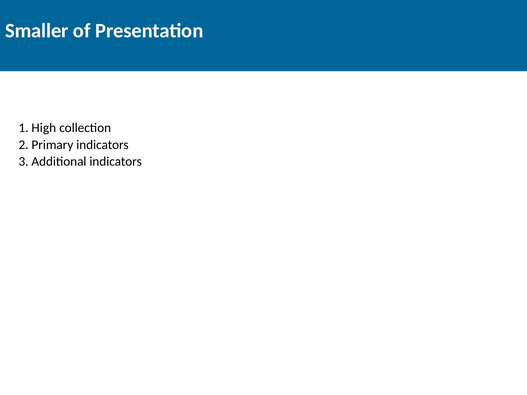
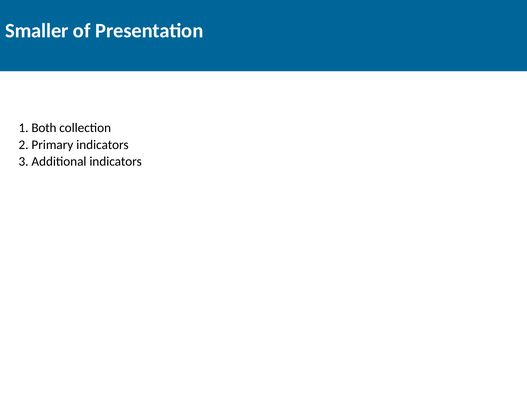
High: High -> Both
